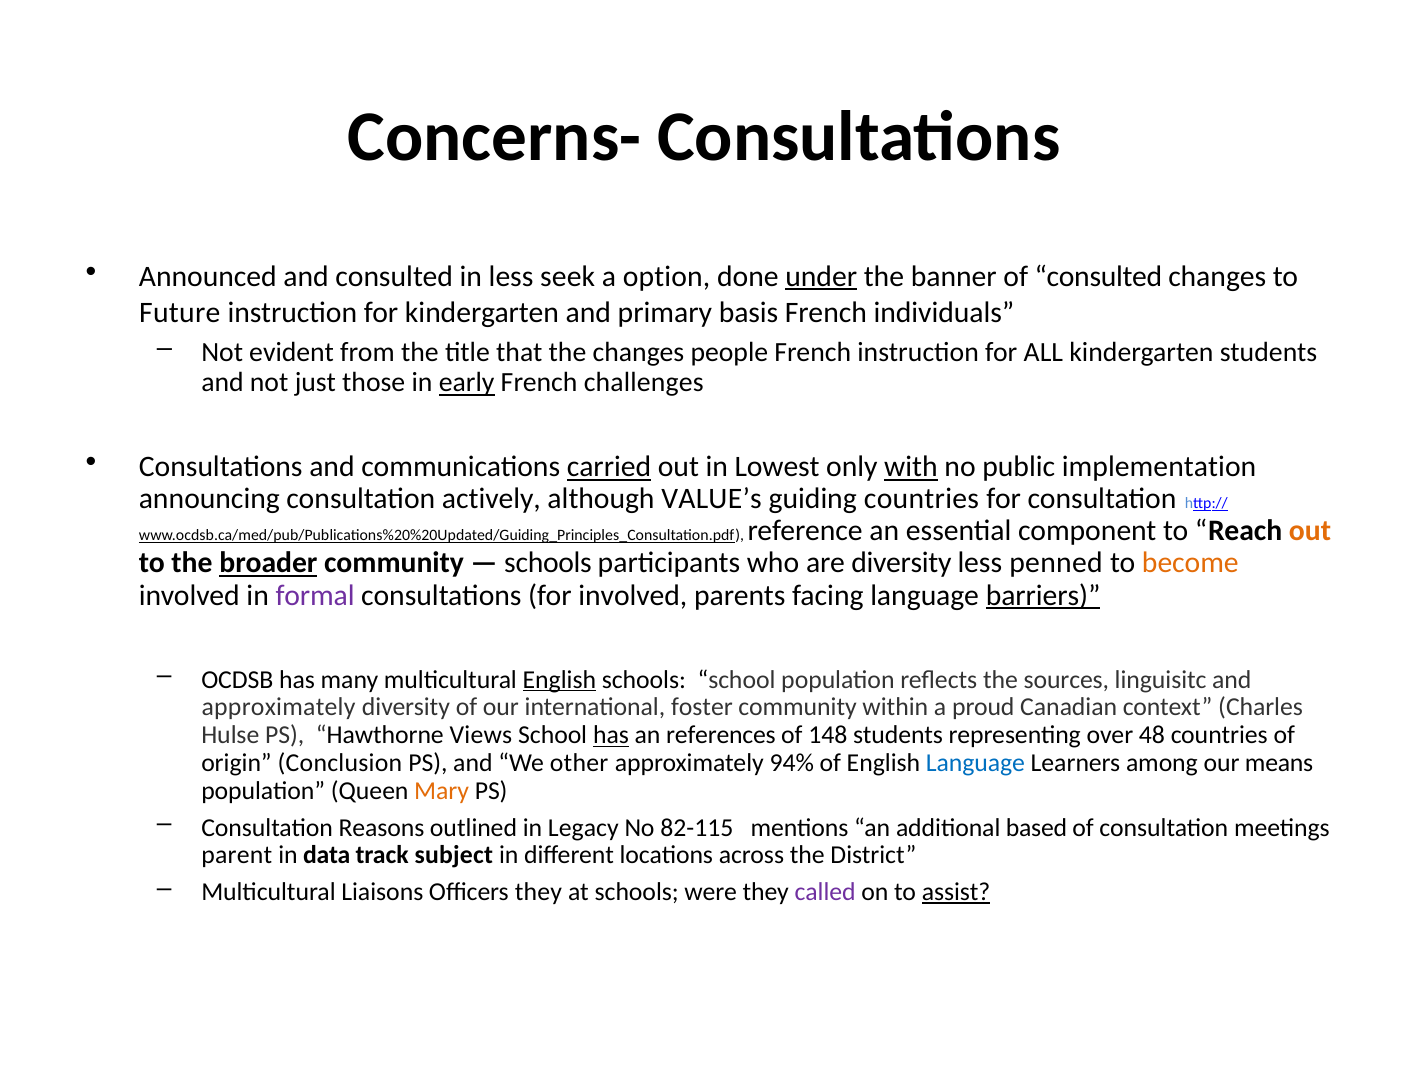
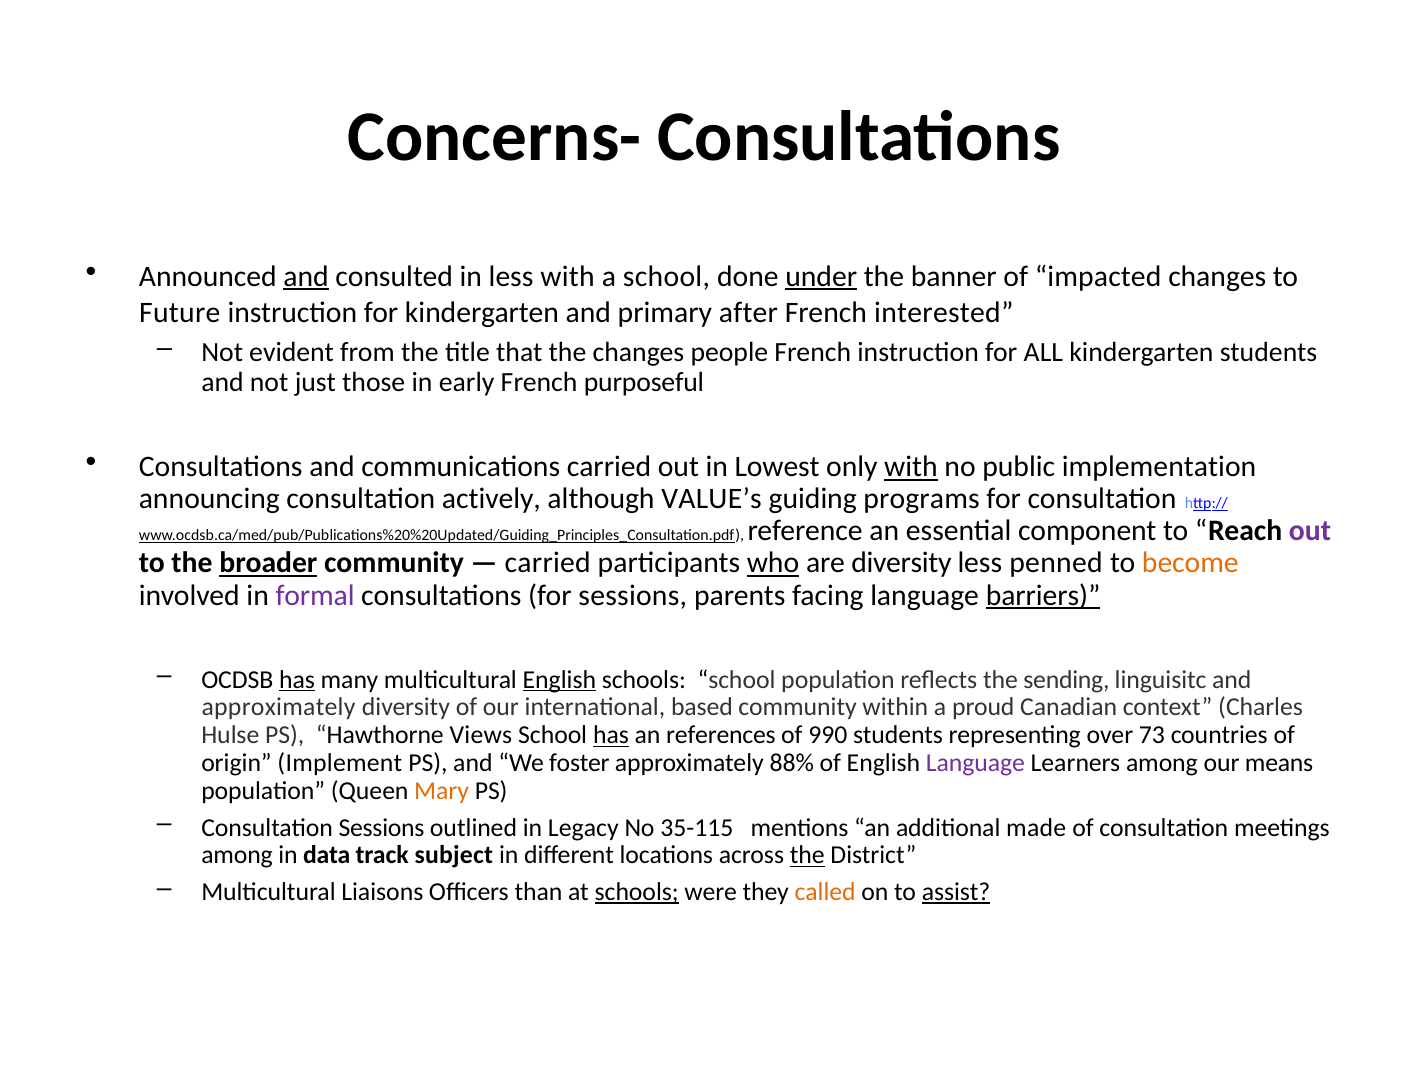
and at (306, 276) underline: none -> present
less seek: seek -> with
a option: option -> school
of consulted: consulted -> impacted
basis: basis -> after
individuals: individuals -> interested
early underline: present -> none
challenges: challenges -> purposeful
carried at (609, 467) underline: present -> none
guiding countries: countries -> programs
out at (1310, 531) colour: orange -> purple
schools at (548, 563): schools -> carried
who underline: none -> present
for involved: involved -> sessions
has at (297, 679) underline: none -> present
sources: sources -> sending
foster: foster -> based
148: 148 -> 990
48: 48 -> 73
Conclusion: Conclusion -> Implement
other: other -> foster
94%: 94% -> 88%
Language at (975, 763) colour: blue -> purple
Consultation Reasons: Reasons -> Sessions
82-115: 82-115 -> 35-115
based: based -> made
parent at (237, 855): parent -> among
the at (807, 855) underline: none -> present
Officers they: they -> than
schools at (637, 892) underline: none -> present
called colour: purple -> orange
